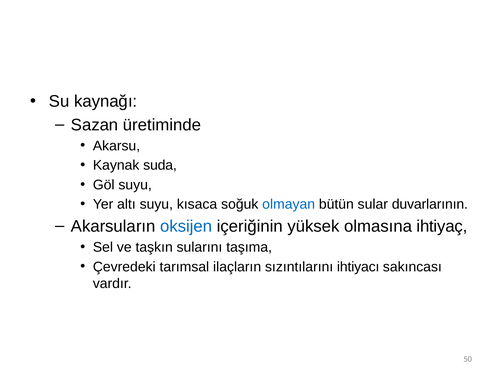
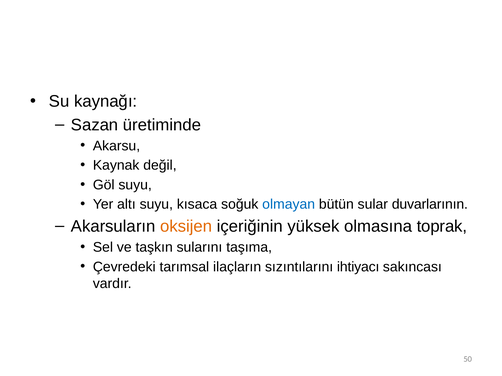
suda: suda -> değil
oksijen colour: blue -> orange
ihtiyaç: ihtiyaç -> toprak
